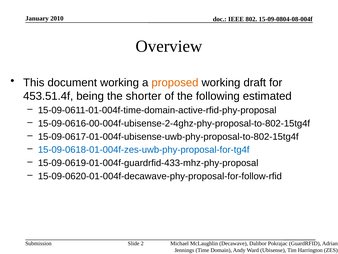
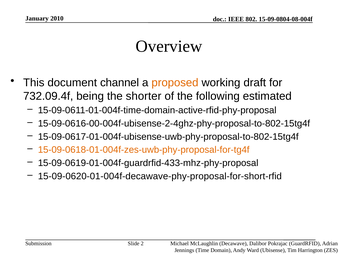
document working: working -> channel
453.51.4f: 453.51.4f -> 732.09.4f
15-09-0618-01-004f-zes-uwb-phy-proposal-for-tg4f colour: blue -> orange
15-09-0620-01-004f-decawave-phy-proposal-for-follow-rfid: 15-09-0620-01-004f-decawave-phy-proposal-for-follow-rfid -> 15-09-0620-01-004f-decawave-phy-proposal-for-short-rfid
